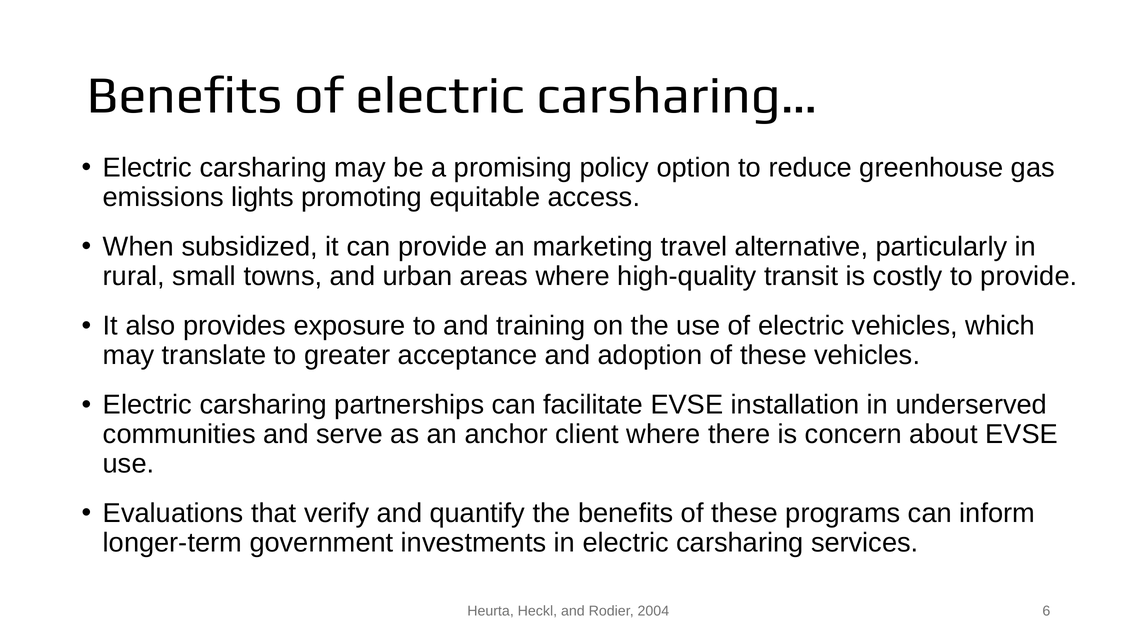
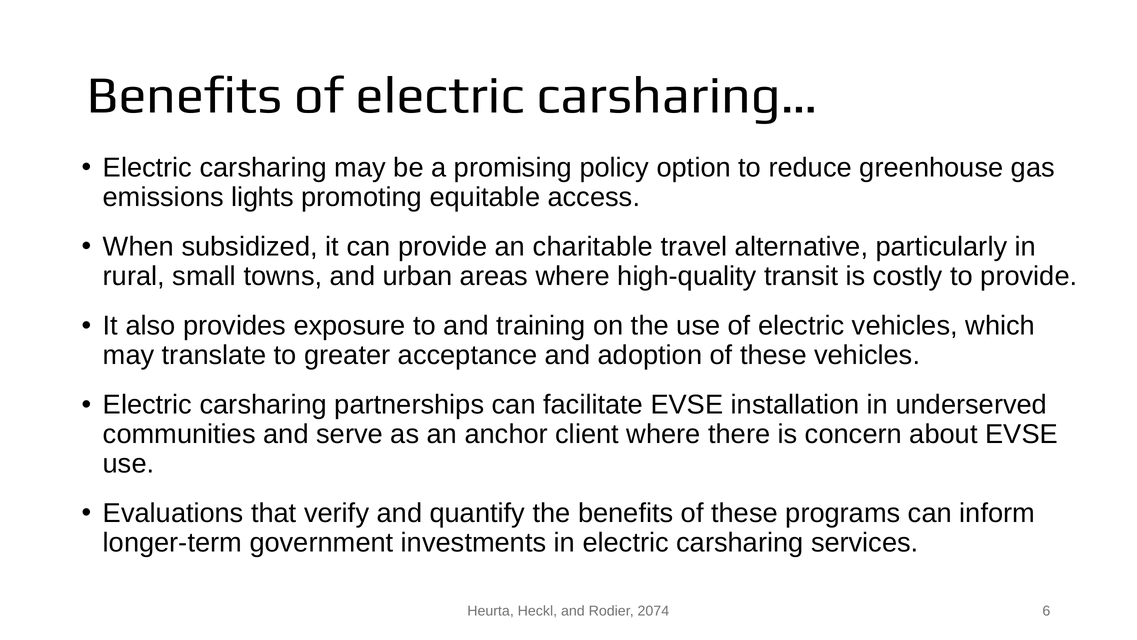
marketing: marketing -> charitable
2004: 2004 -> 2074
